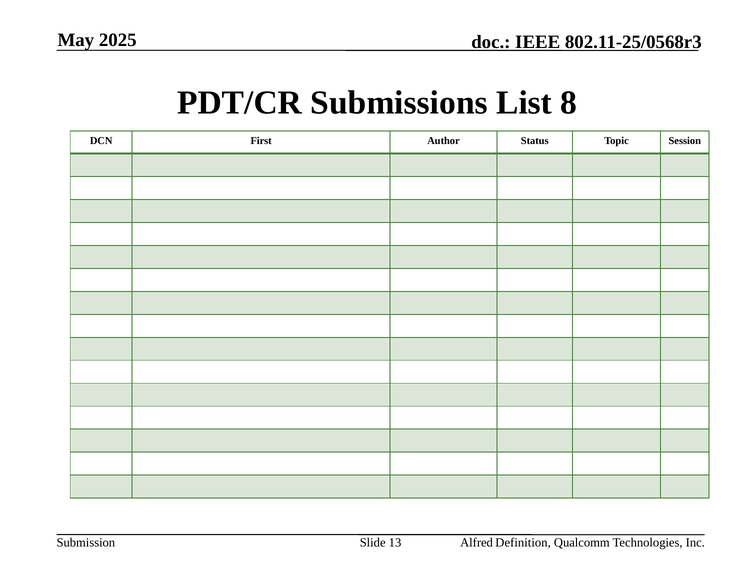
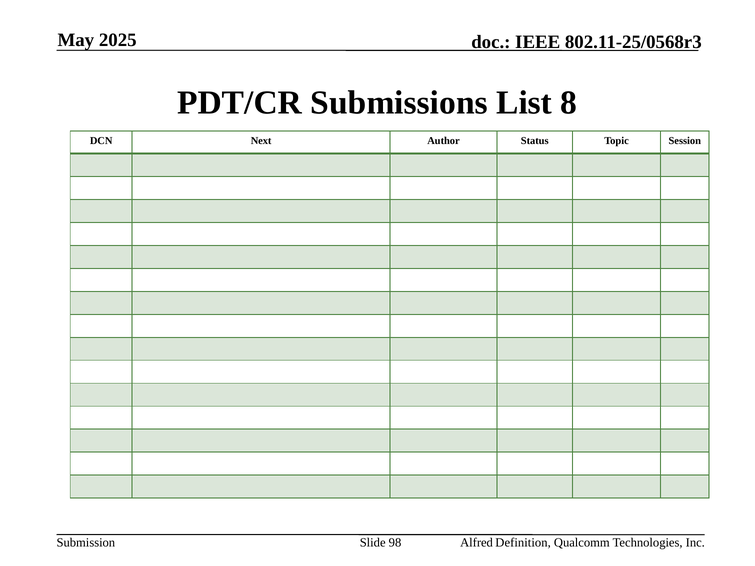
First: First -> Next
13: 13 -> 98
